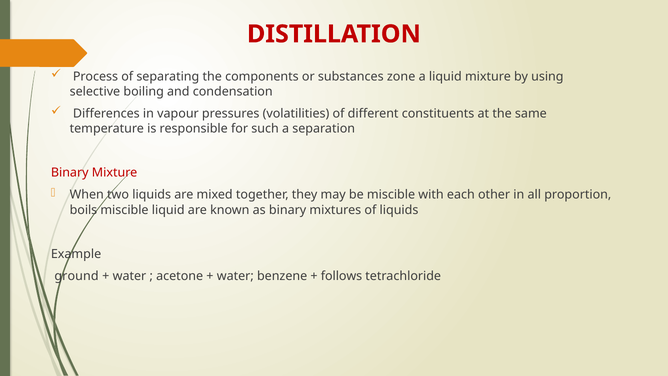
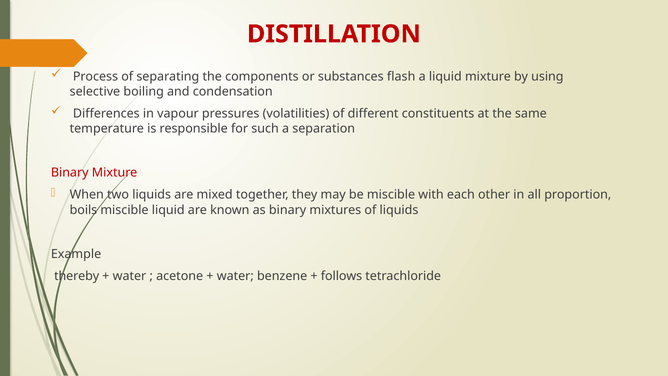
zone: zone -> flash
ground: ground -> thereby
